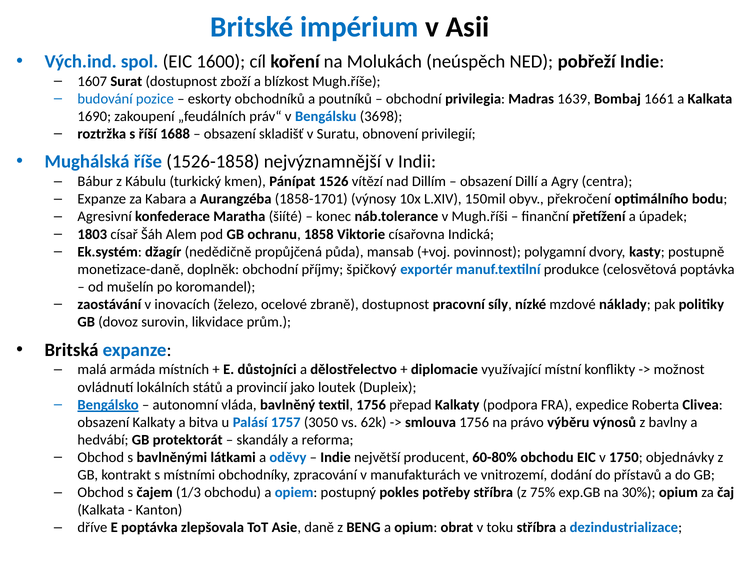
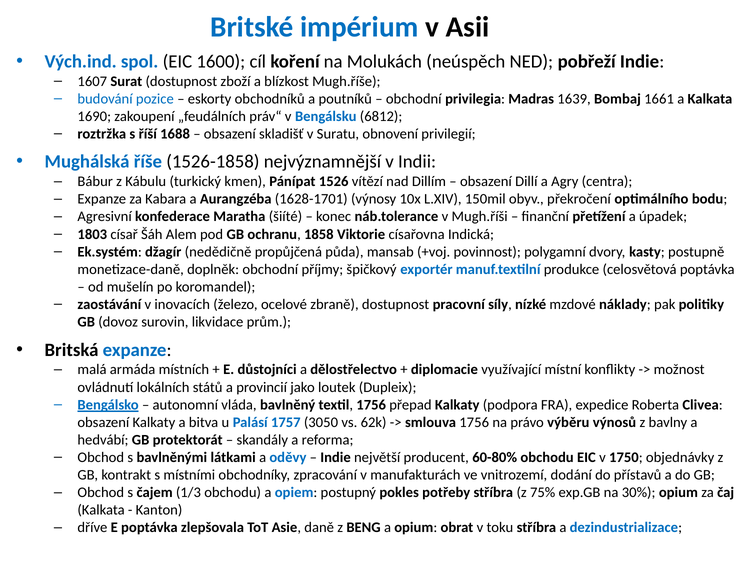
3698: 3698 -> 6812
1858-1701: 1858-1701 -> 1628-1701
